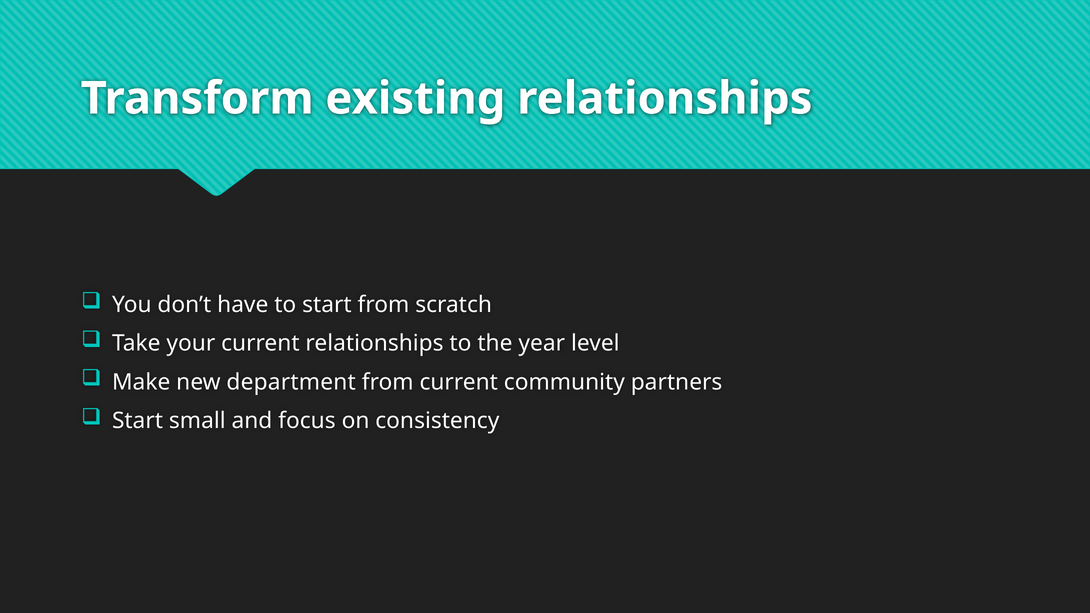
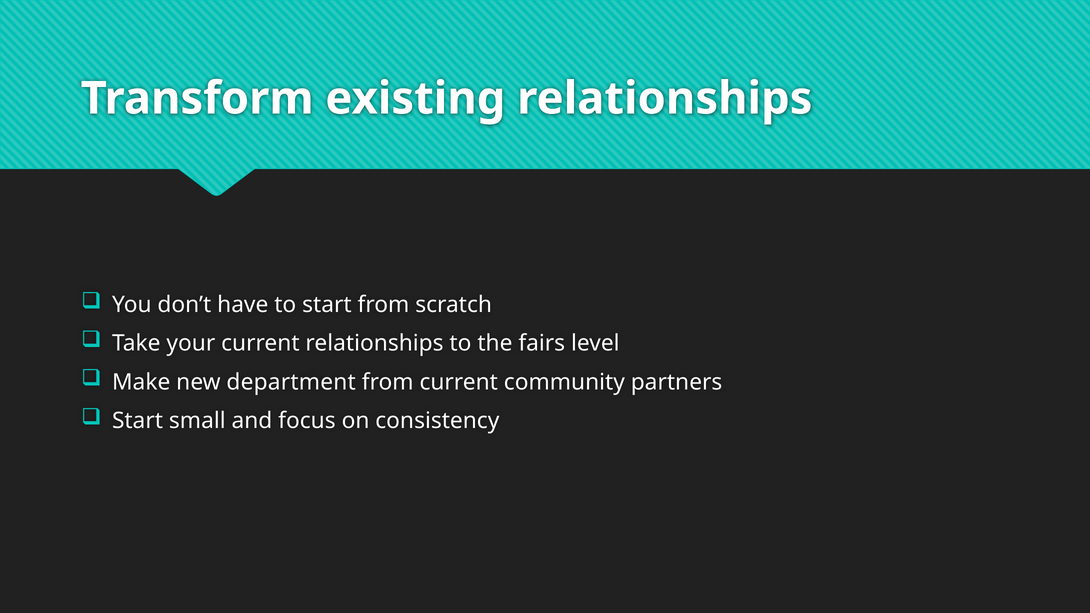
year: year -> fairs
